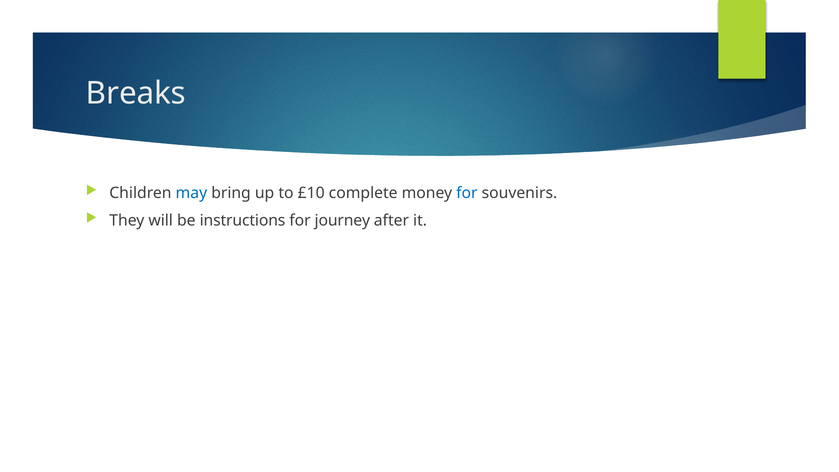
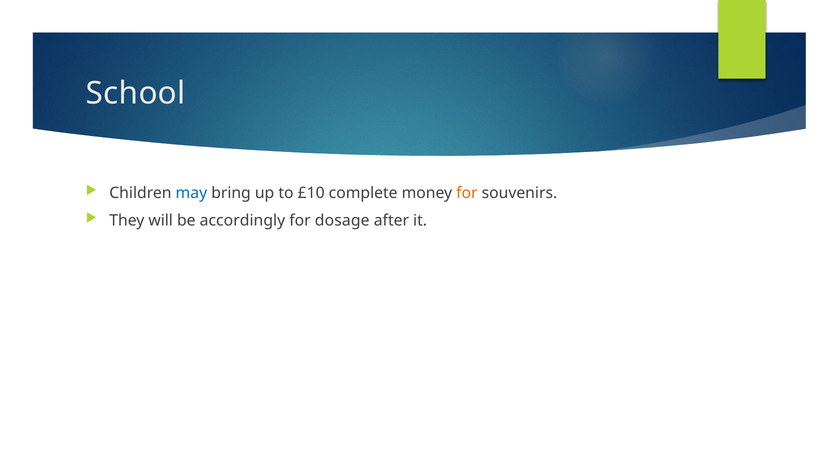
Breaks: Breaks -> School
for at (467, 193) colour: blue -> orange
instructions: instructions -> accordingly
journey: journey -> dosage
